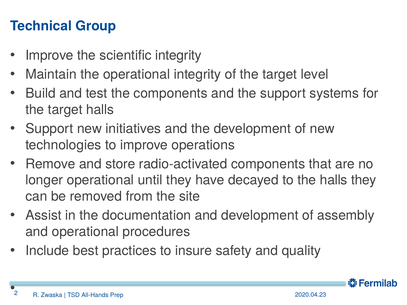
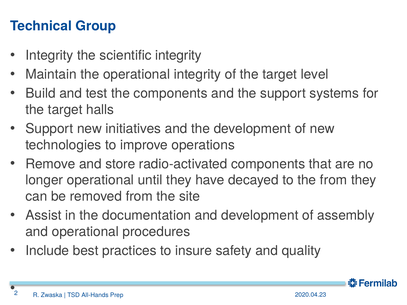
Improve at (49, 56): Improve -> Integrity
the halls: halls -> from
